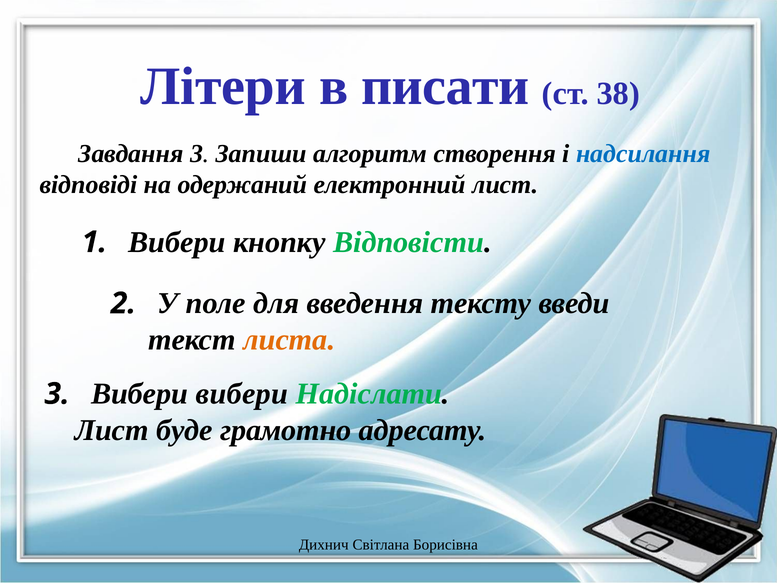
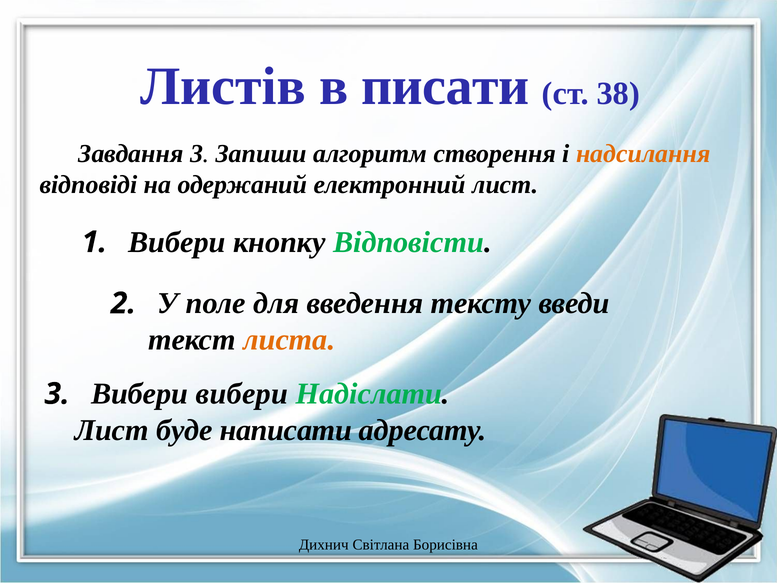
Літери: Літери -> Листів
надсилання colour: blue -> orange
грамотно: грамотно -> написати
